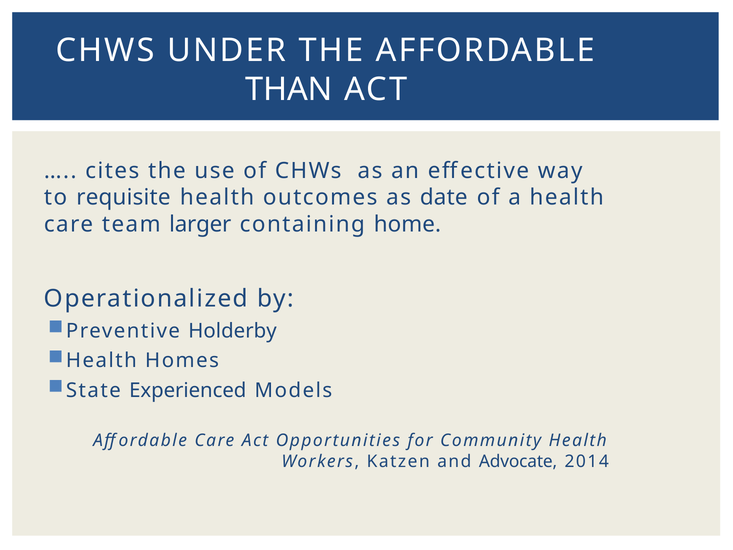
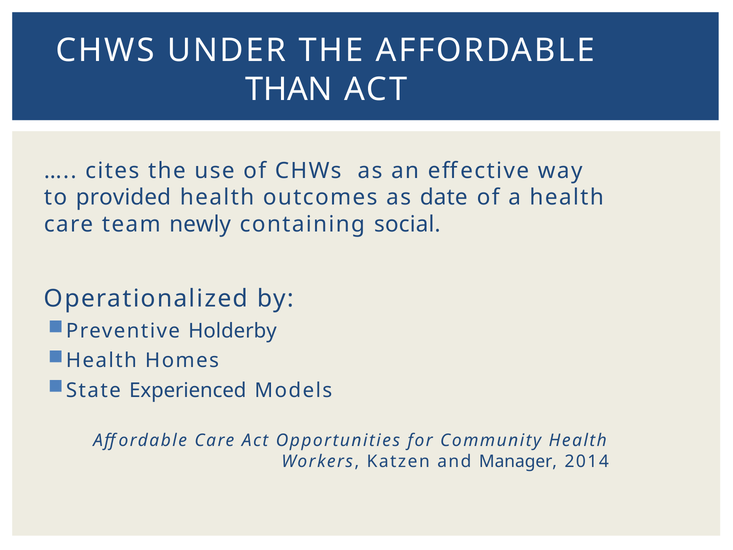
requisite: requisite -> provided
larger: larger -> newly
home: home -> social
Advocate: Advocate -> Manager
